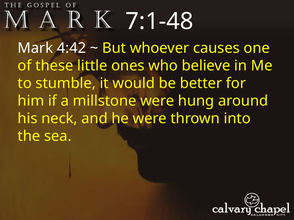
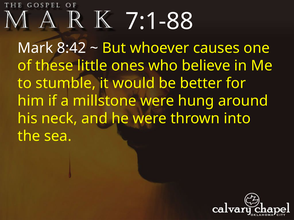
7:1-48: 7:1-48 -> 7:1-88
4:42: 4:42 -> 8:42
